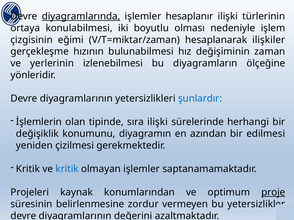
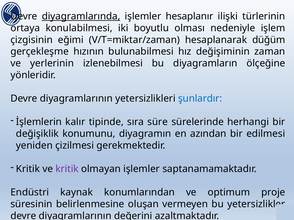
ilişkiler: ilişkiler -> düğüm
olan: olan -> kalır
sıra ilişki: ilişki -> süre
kritik at (67, 169) colour: blue -> purple
Projeleri: Projeleri -> Endüstri
proje underline: present -> none
zordur: zordur -> oluşan
